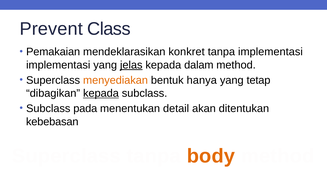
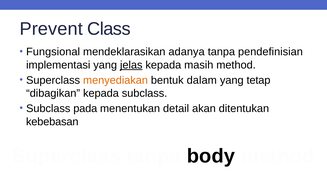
Pemakaian: Pemakaian -> Fungsional
konkret: konkret -> adanya
tanpa implementasi: implementasi -> pendefinisian
dalam: dalam -> masih
hanya: hanya -> dalam
kepada at (101, 93) underline: present -> none
body colour: orange -> black
